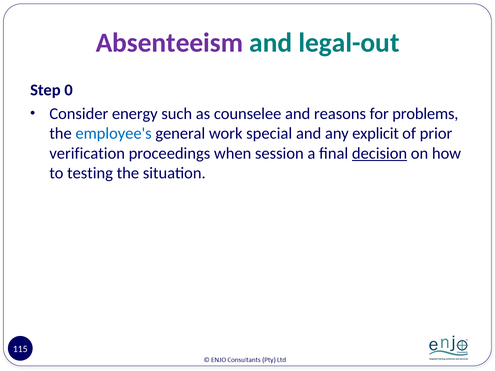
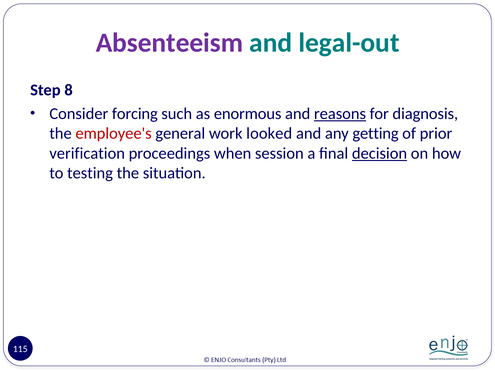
0: 0 -> 8
energy: energy -> forcing
counselee: counselee -> enormous
reasons underline: none -> present
problems: problems -> diagnosis
employee's colour: blue -> red
special: special -> looked
explicit: explicit -> getting
